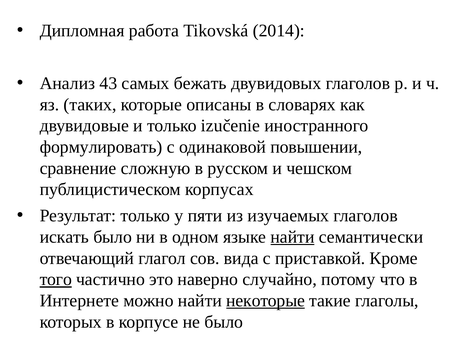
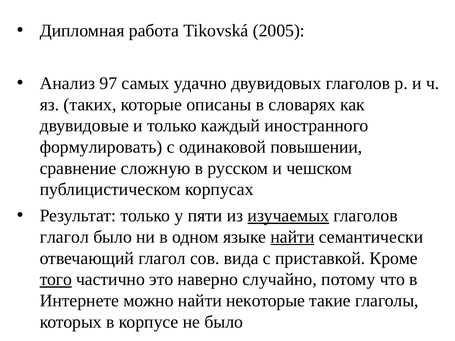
2014: 2014 -> 2005
43: 43 -> 97
бежать: бежать -> удачно
izučenie: izučenie -> каждый
изучаемых underline: none -> present
искать at (64, 237): искать -> глагол
некоторые underline: present -> none
